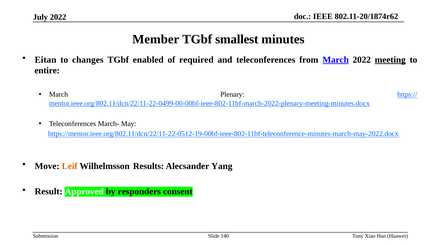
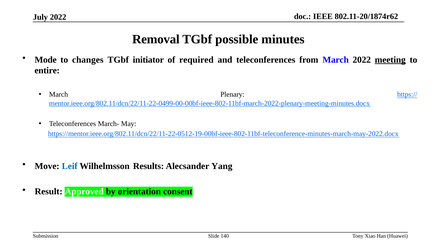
Member: Member -> Removal
smallest: smallest -> possible
Eitan: Eitan -> Mode
enabled: enabled -> initiator
March at (336, 60) underline: present -> none
Leif colour: orange -> blue
responders: responders -> orientation
